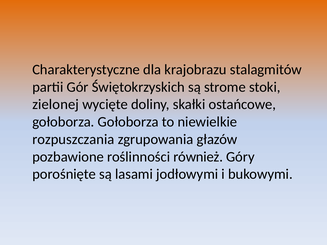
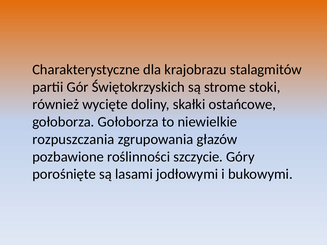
zielonej: zielonej -> również
również: również -> szczycie
